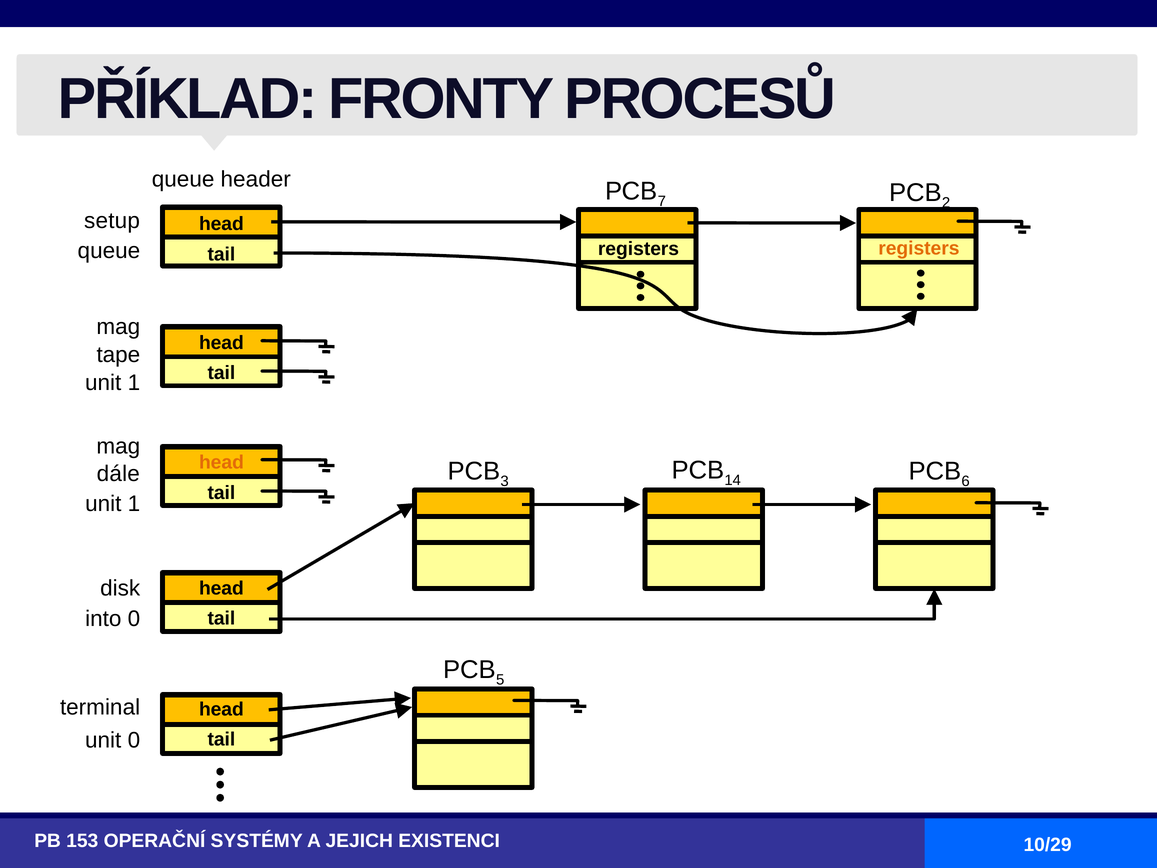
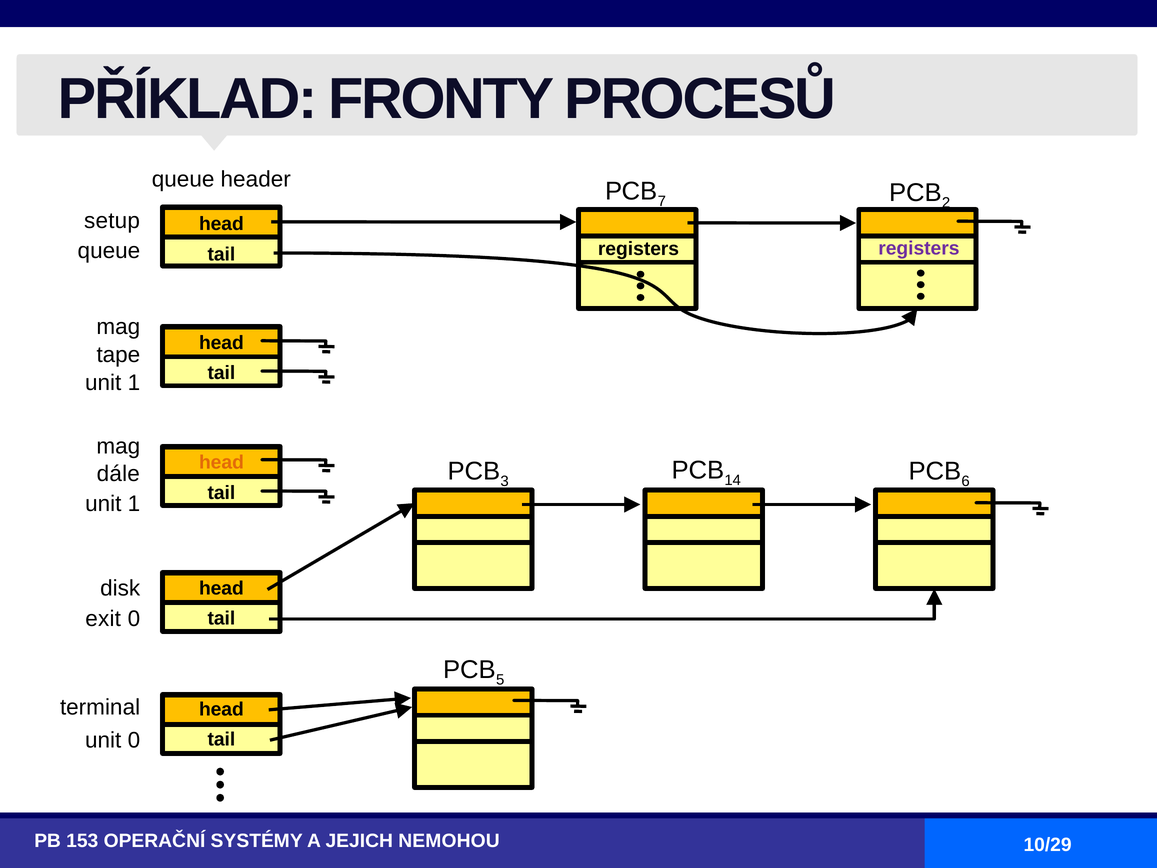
registers at (919, 248) colour: orange -> purple
into: into -> exit
EXISTENCI: EXISTENCI -> NEMOHOU
